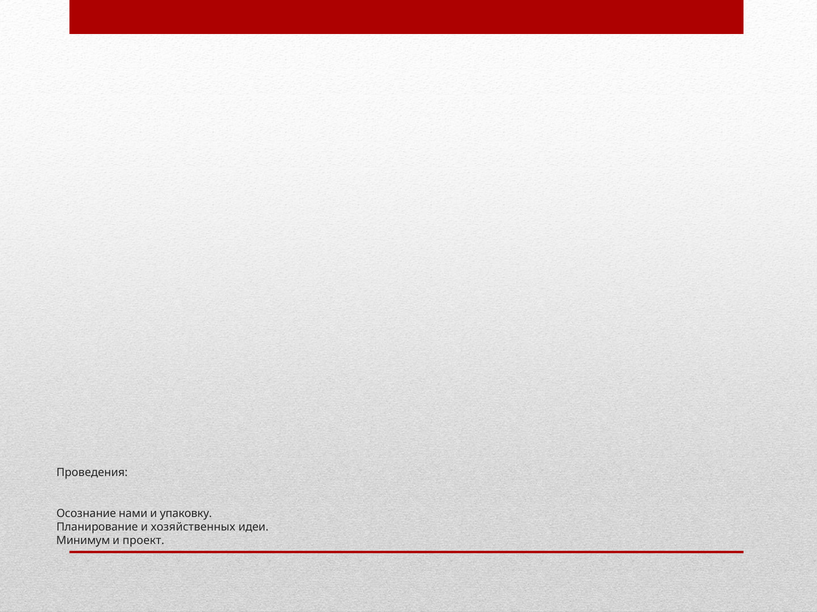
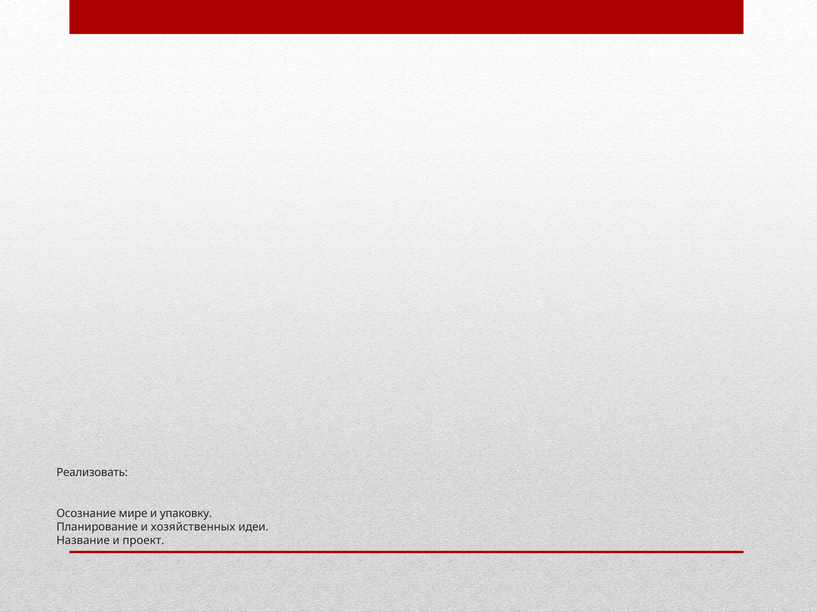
Проведения: Проведения -> Реализовать
нами: нами -> мире
Минимум: Минимум -> Название
